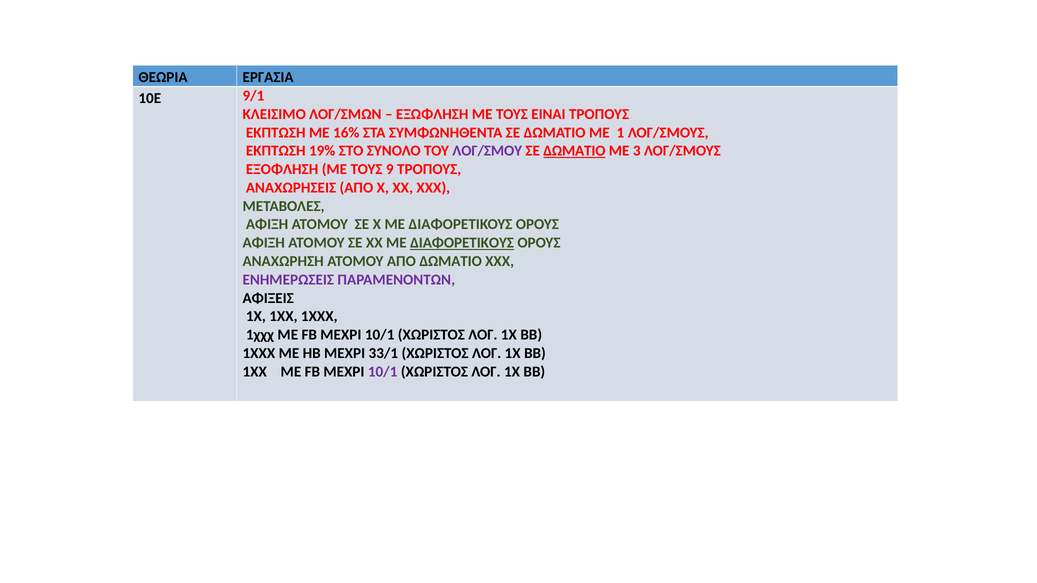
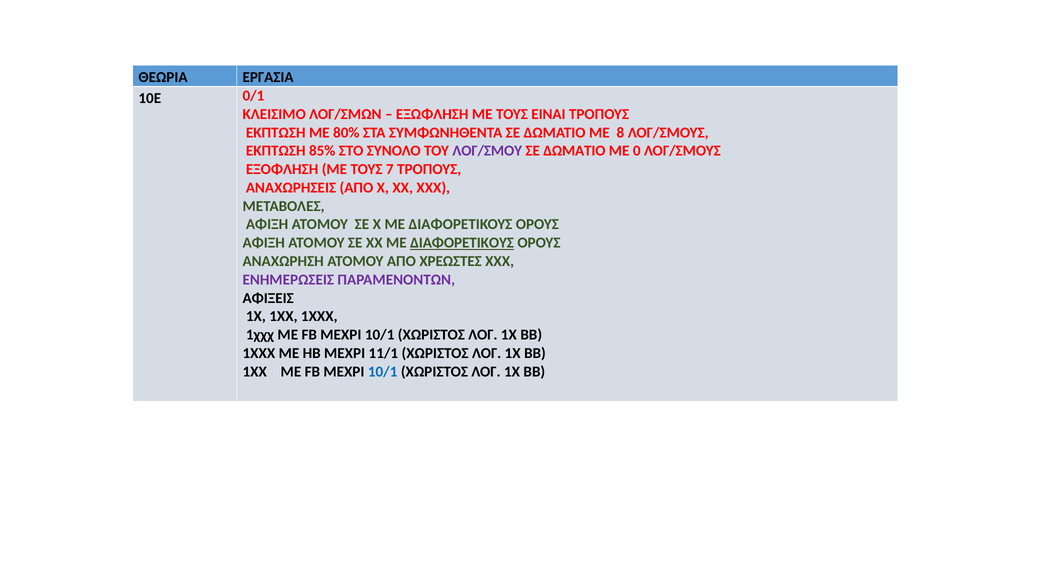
9/1: 9/1 -> 0/1
16%: 16% -> 80%
1: 1 -> 8
19%: 19% -> 85%
ΔΩΜΑΤΙΟ at (574, 151) underline: present -> none
3: 3 -> 0
9: 9 -> 7
ΑΠΟ ΔΩΜΑΤΙΟ: ΔΩΜΑΤΙΟ -> ΧΡΕΩΣΤΕΣ
33/1: 33/1 -> 11/1
10/1 at (383, 372) colour: purple -> blue
